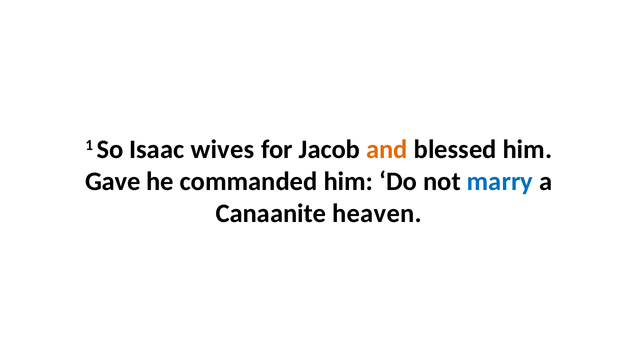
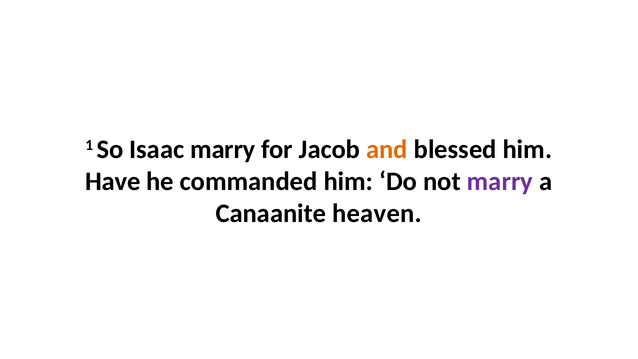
Isaac wives: wives -> marry
Gave: Gave -> Have
marry at (500, 181) colour: blue -> purple
